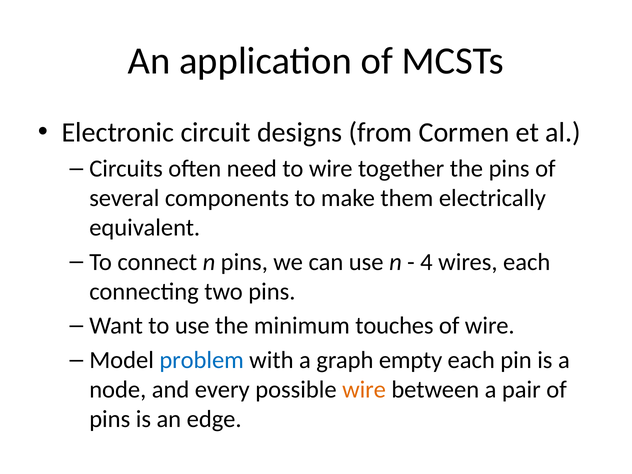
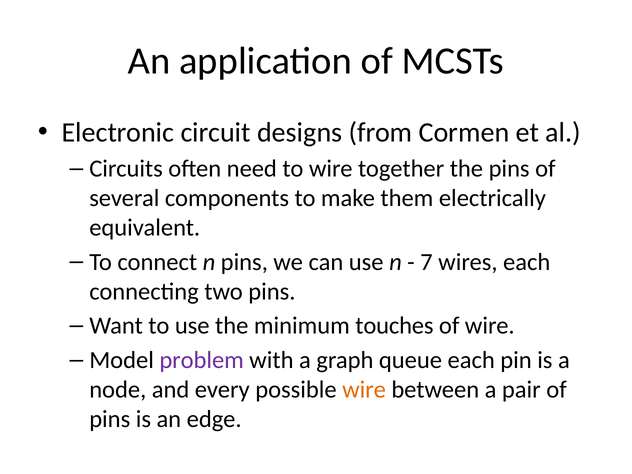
4: 4 -> 7
problem colour: blue -> purple
empty: empty -> queue
